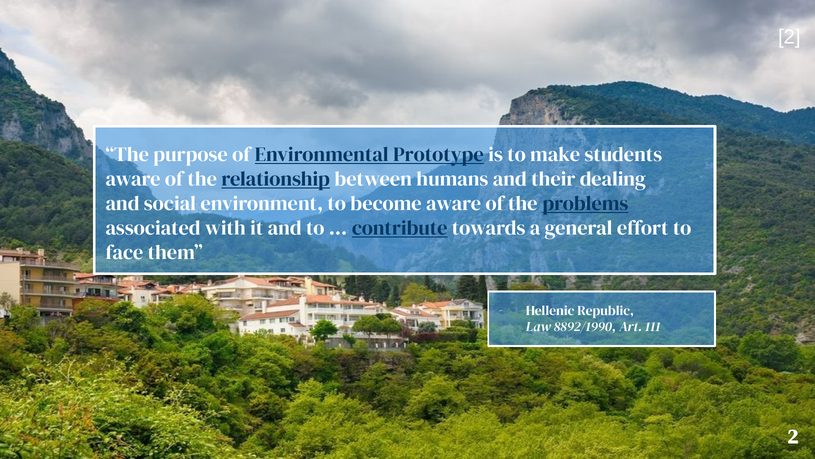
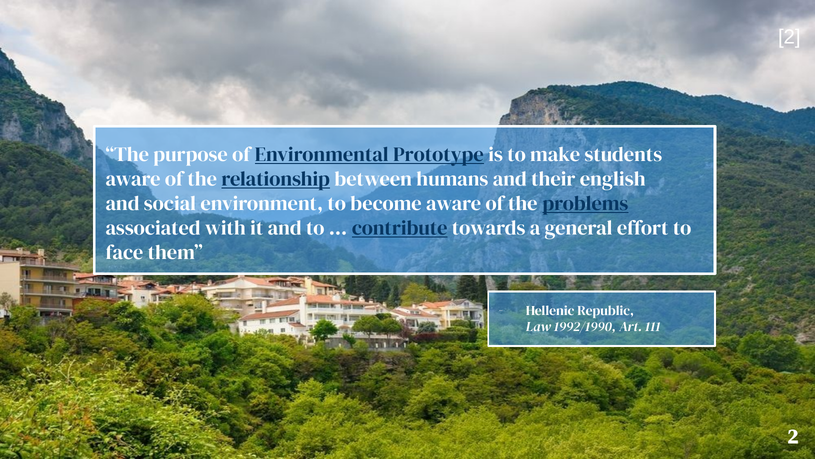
dealing: dealing -> english
8892/1990: 8892/1990 -> 1992/1990
